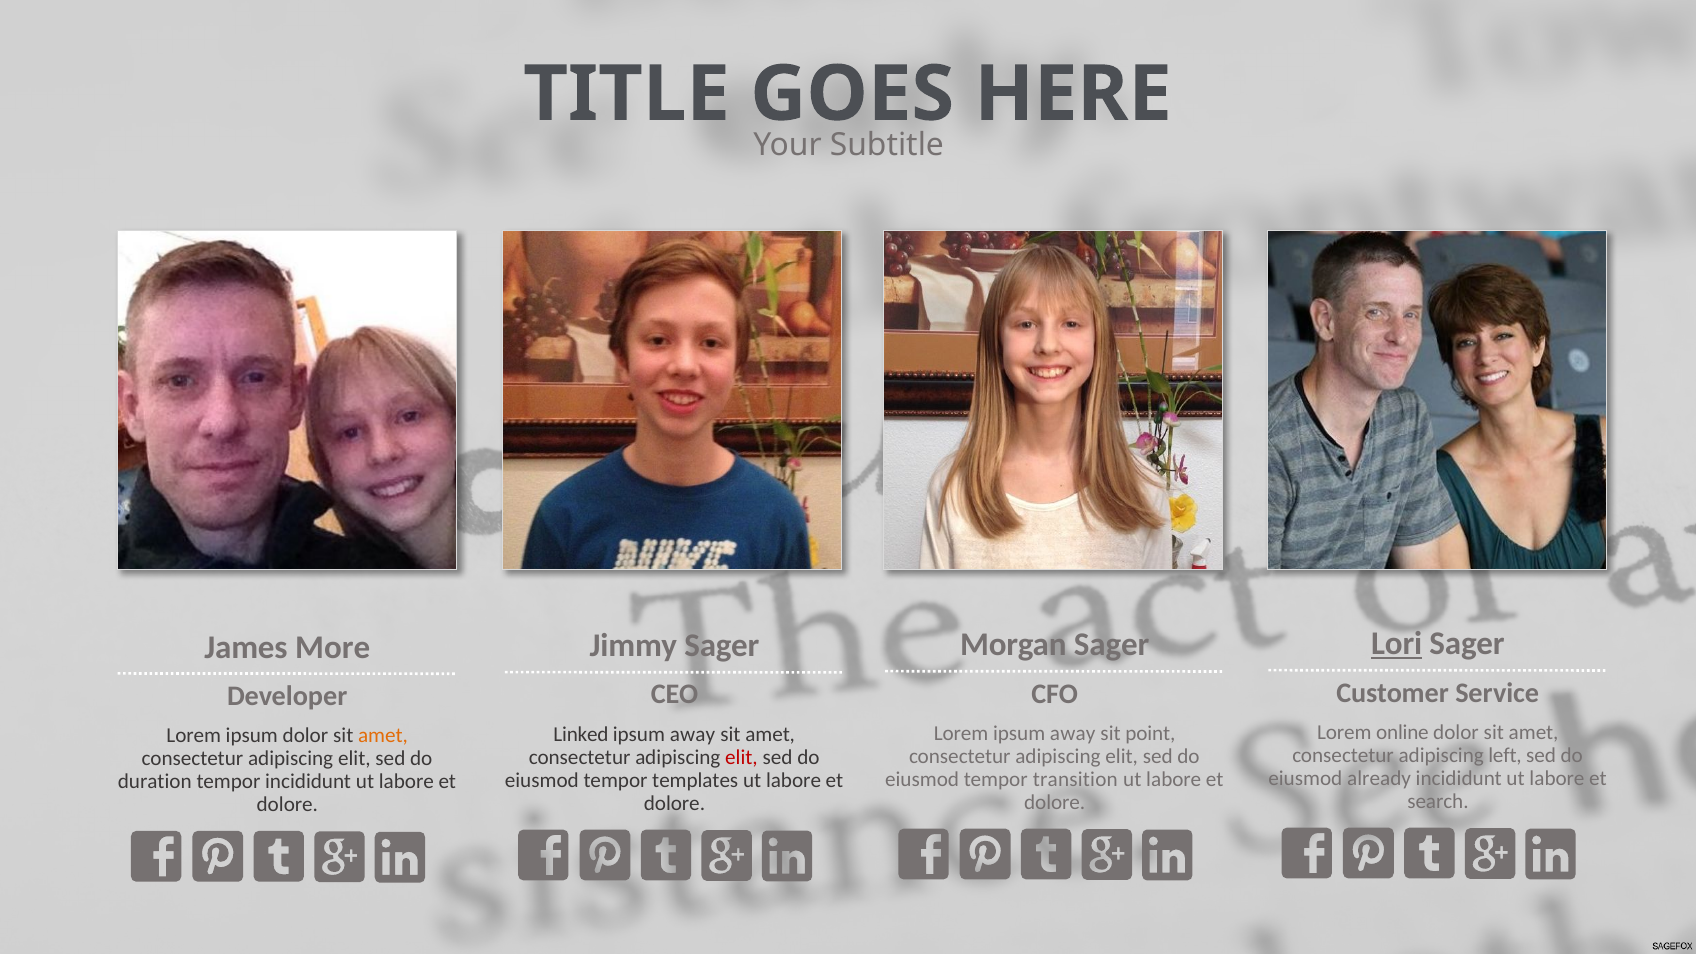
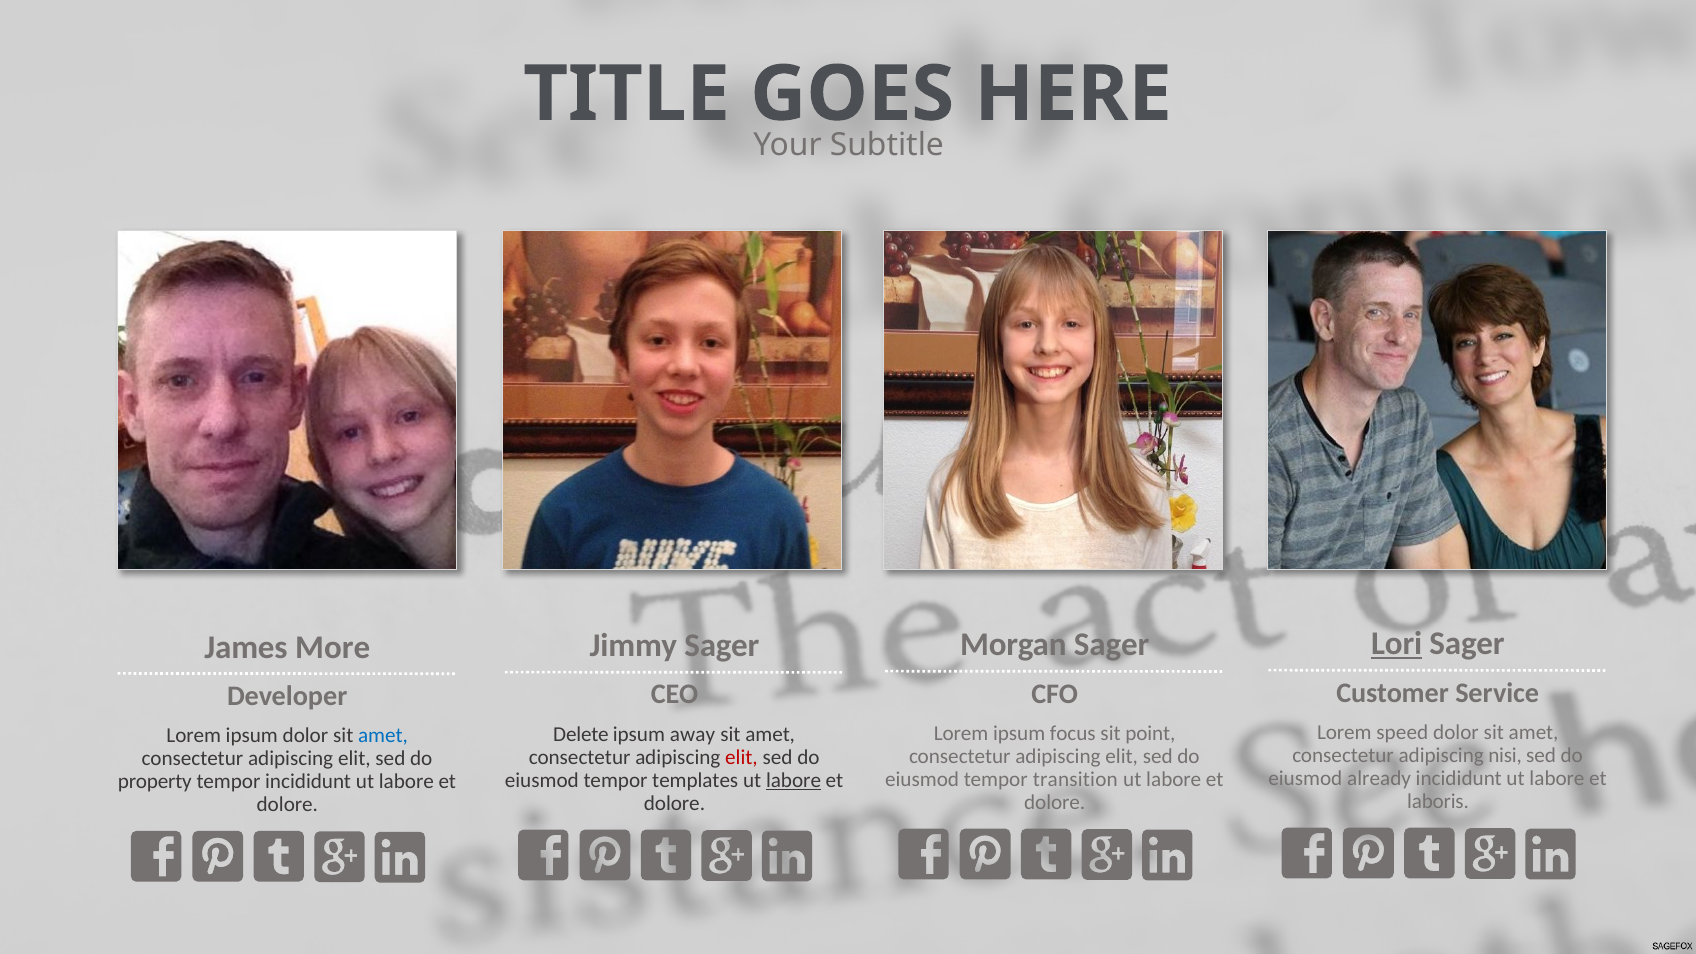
online: online -> speed
Lorem ipsum away: away -> focus
Linked: Linked -> Delete
amet at (383, 736) colour: orange -> blue
left: left -> nisi
labore at (794, 780) underline: none -> present
duration: duration -> property
search: search -> laboris
